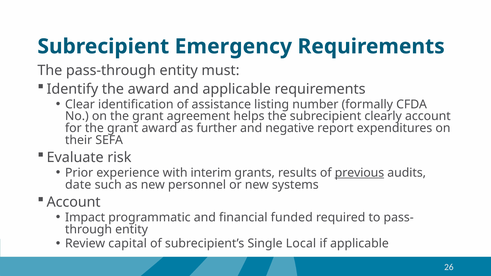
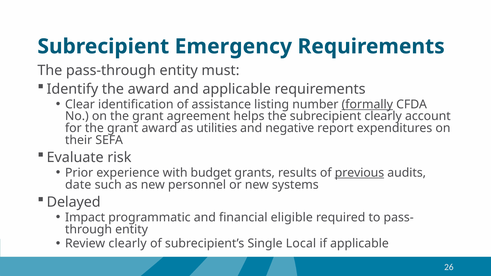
formally underline: none -> present
further: further -> utilities
interim: interim -> budget
Account at (74, 202): Account -> Delayed
funded: funded -> eligible
Review capital: capital -> clearly
